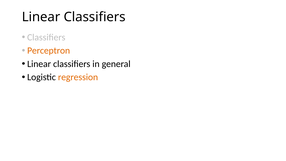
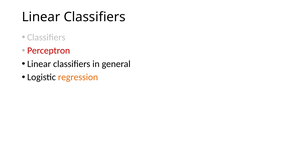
Perceptron colour: orange -> red
